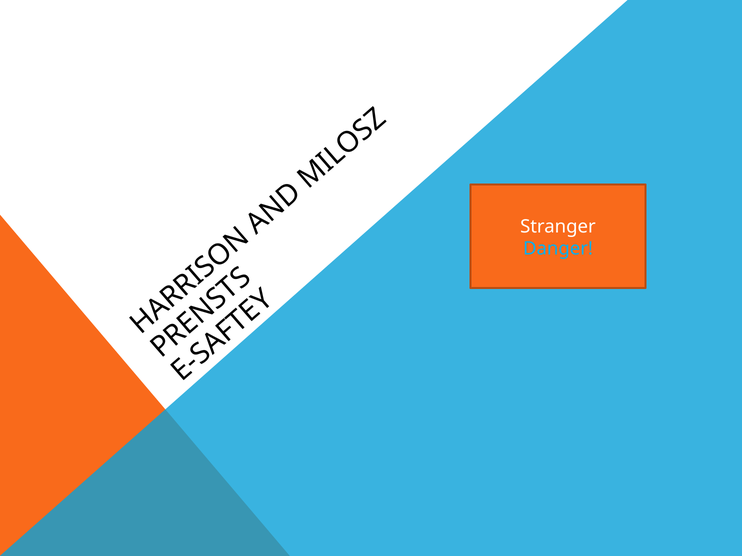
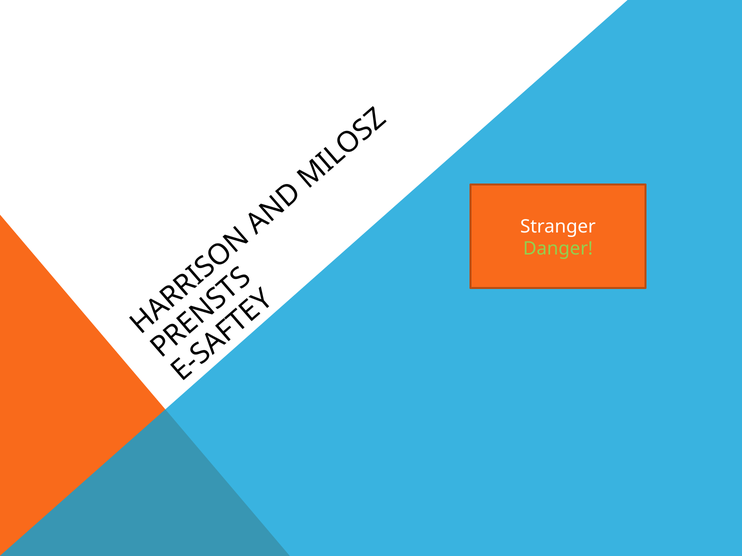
Danger colour: light blue -> light green
